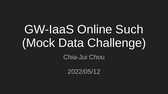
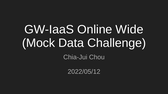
Such: Such -> Wide
